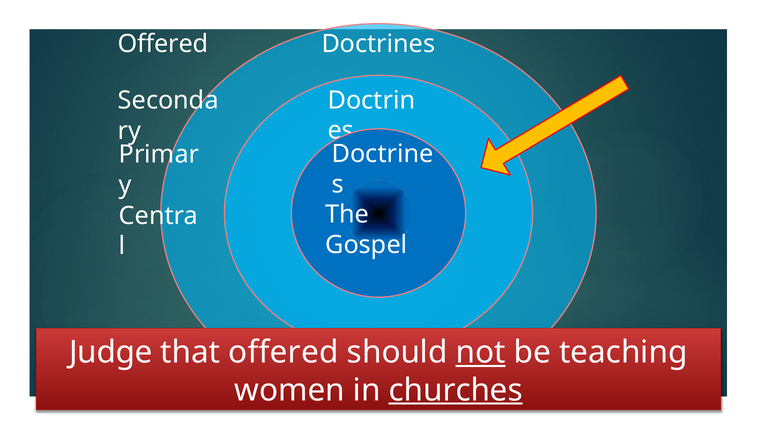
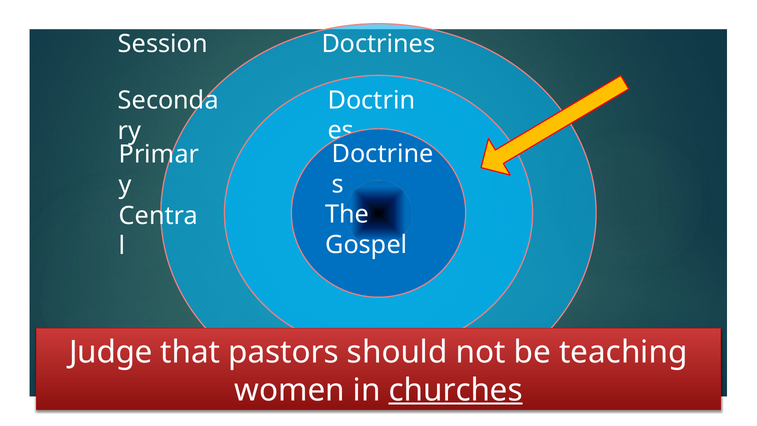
Offered at (163, 44): Offered -> Session
that offered: offered -> pastors
not underline: present -> none
